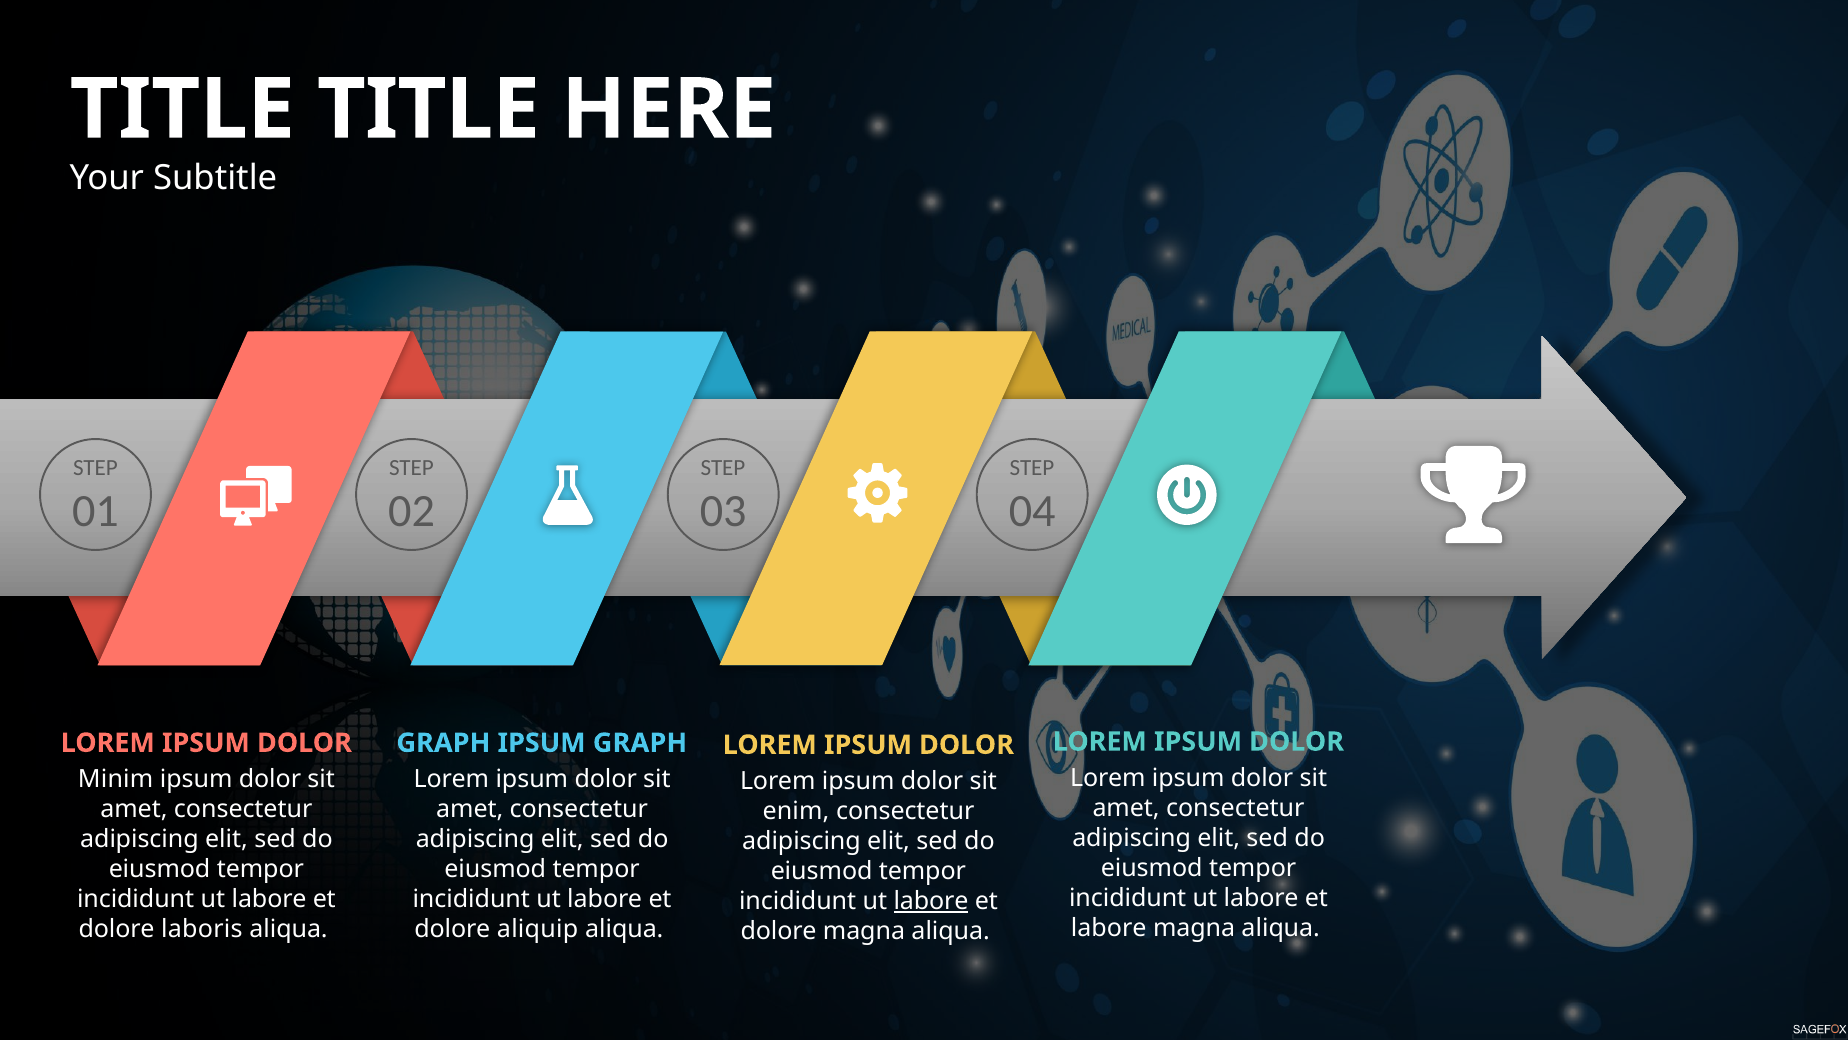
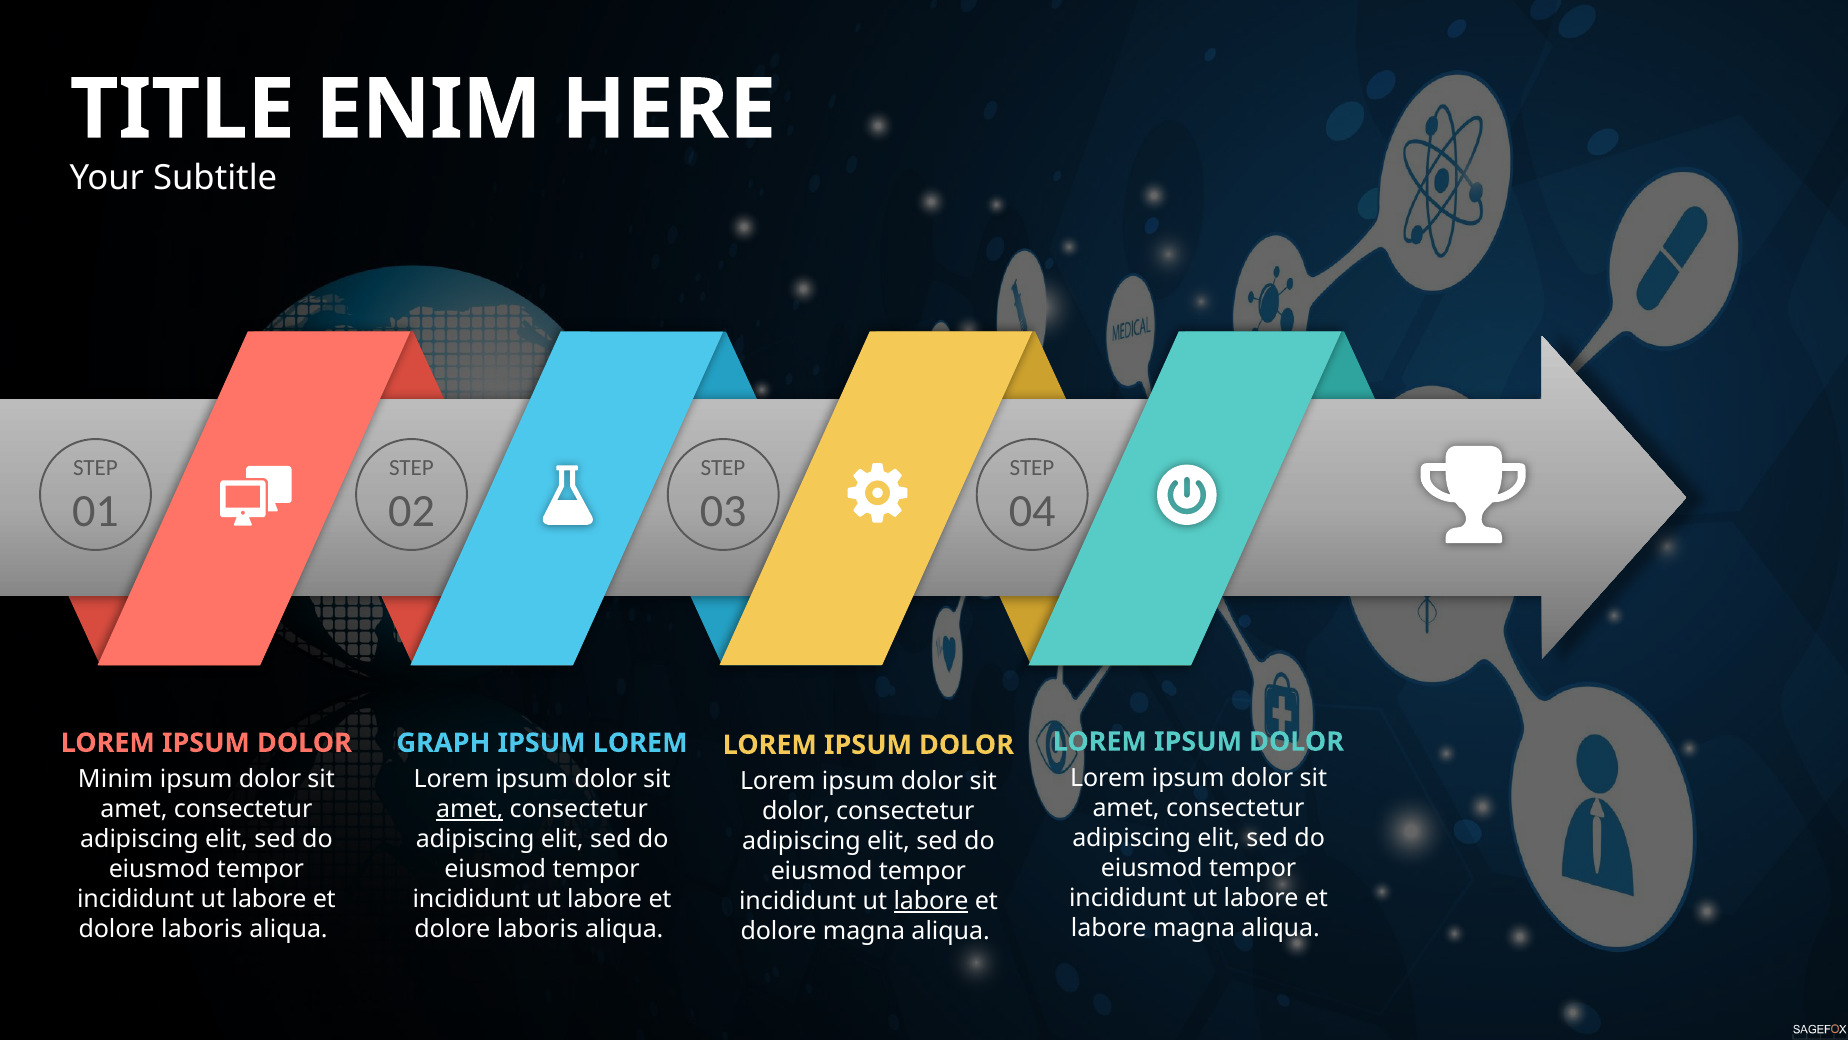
TITLE at (428, 110): TITLE -> ENIM
IPSUM GRAPH: GRAPH -> LOREM
amet at (470, 809) underline: none -> present
enim at (796, 811): enim -> dolor
aliquip at (538, 929): aliquip -> laboris
